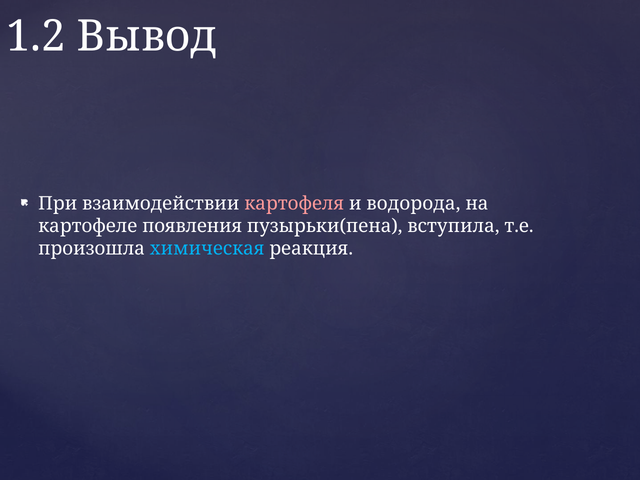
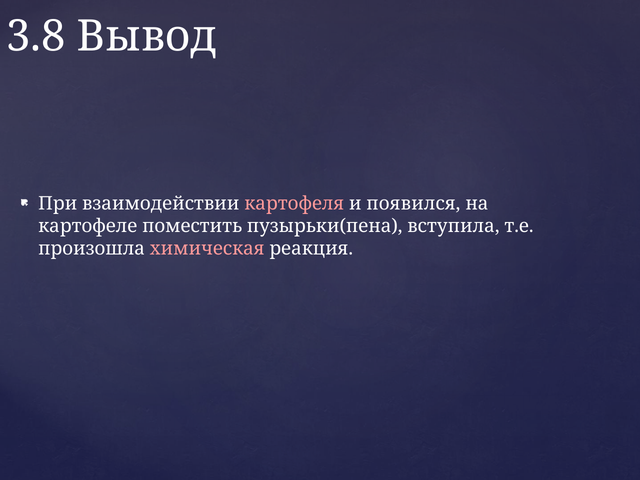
1.2: 1.2 -> 3.8
водорода: водорода -> появился
появления: появления -> поместить
химическая colour: light blue -> pink
